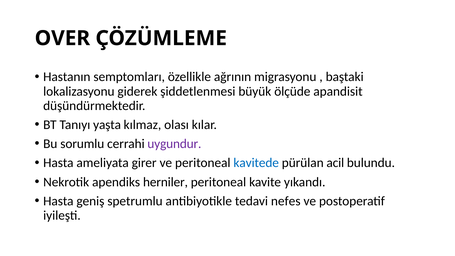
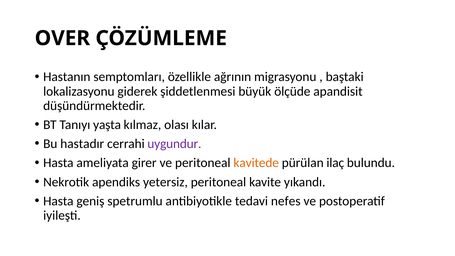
sorumlu: sorumlu -> hastadır
kavitede colour: blue -> orange
acil: acil -> ilaç
herniler: herniler -> yetersiz
